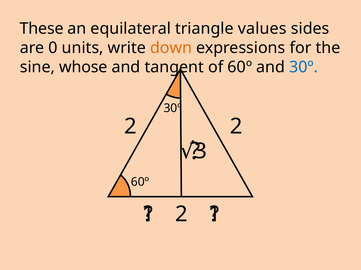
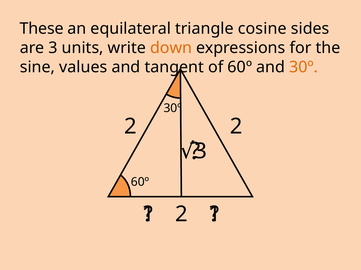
values: values -> cosine
are 0: 0 -> 3
whose: whose -> values
30º at (304, 67) colour: blue -> orange
